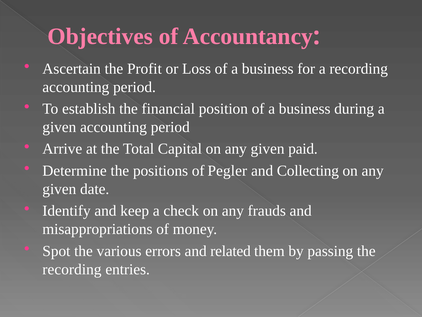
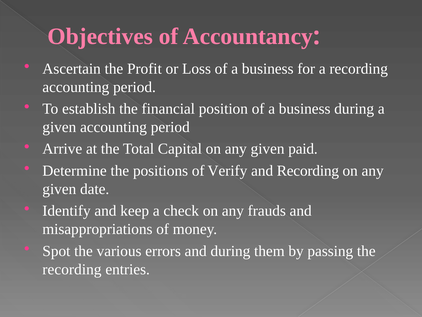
Pegler: Pegler -> Verify
and Collecting: Collecting -> Recording
and related: related -> during
